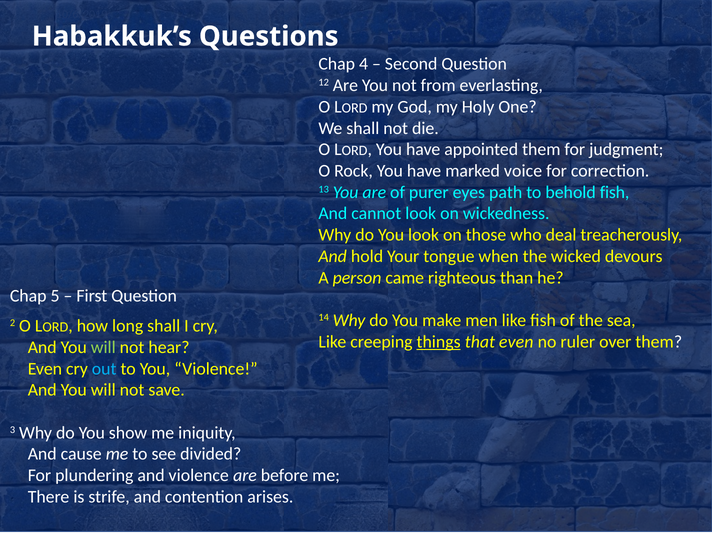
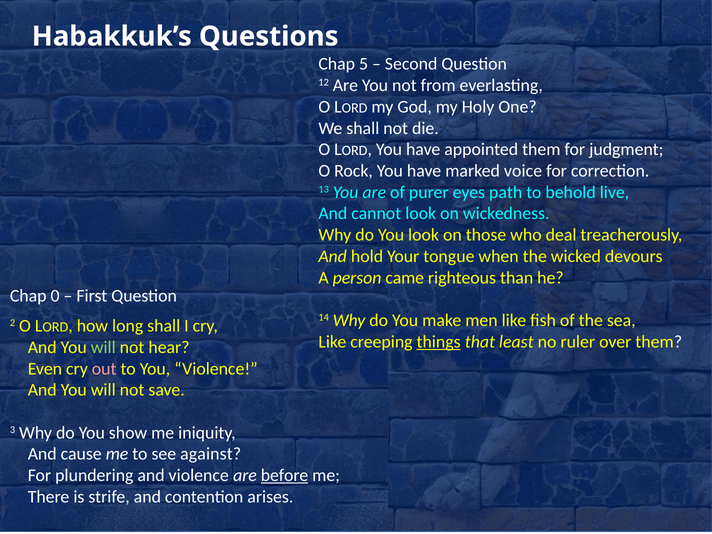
4: 4 -> 5
behold fish: fish -> live
5: 5 -> 0
that even: even -> least
out colour: light blue -> pink
divided: divided -> against
before underline: none -> present
